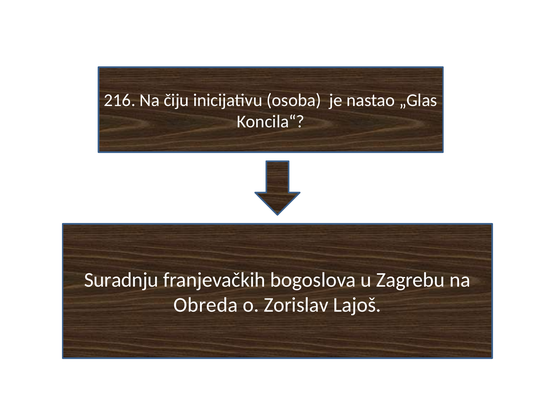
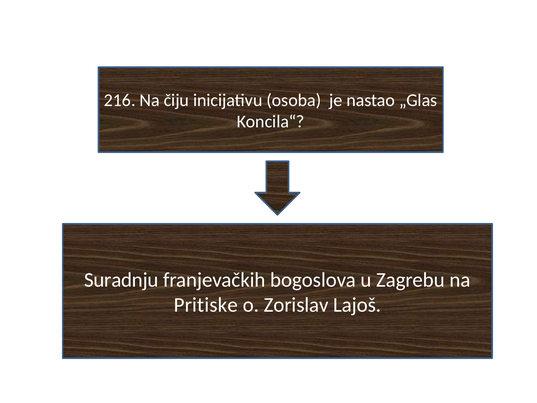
Obreda: Obreda -> Pritiske
